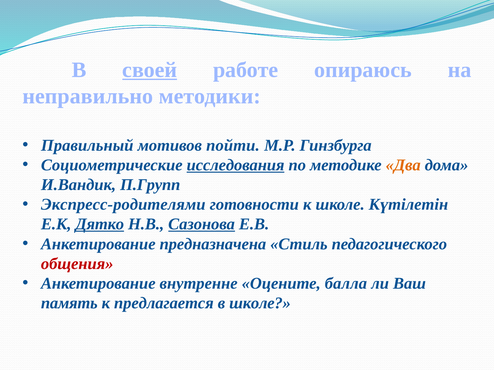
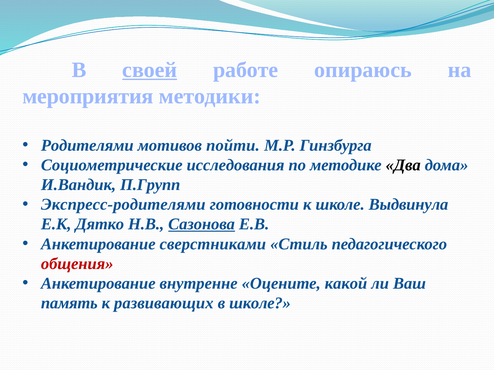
неправильно: неправильно -> мероприятия
Правильный: Правильный -> Родителями
исследования underline: present -> none
Два colour: orange -> black
Күтілетін: Күтілетін -> Выдвинула
Дятко underline: present -> none
предназначена: предназначена -> сверстниками
балла: балла -> какой
предлагается: предлагается -> развивающих
